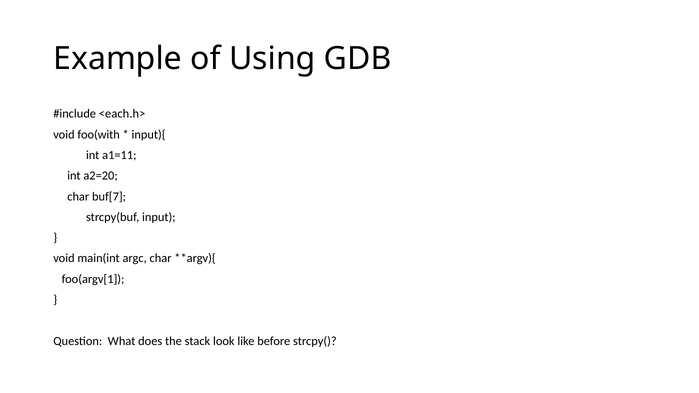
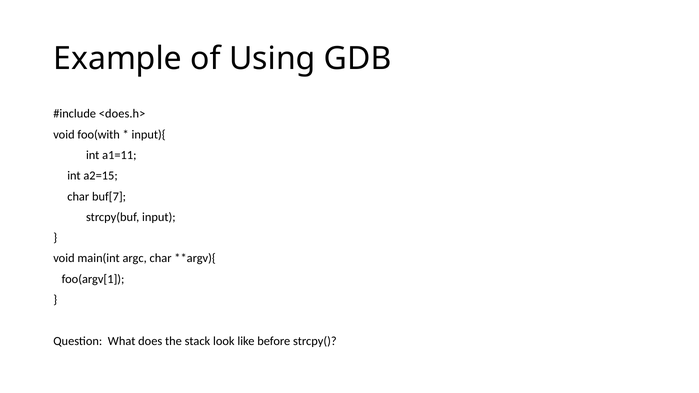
<each.h>: <each.h> -> <does.h>
a2=20: a2=20 -> a2=15
